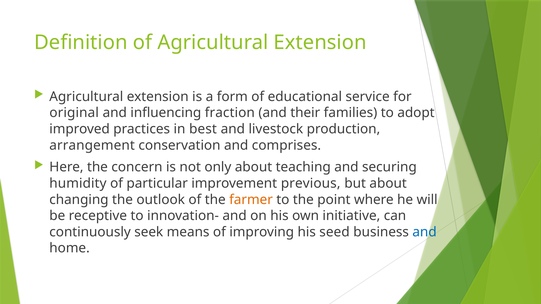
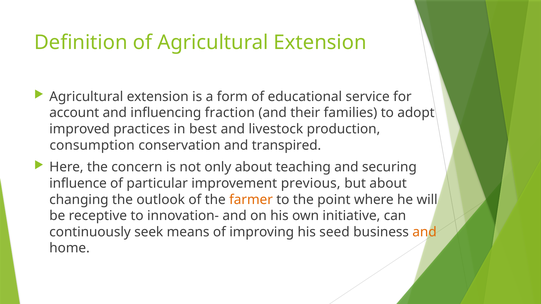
original: original -> account
arrangement: arrangement -> consumption
comprises: comprises -> transpired
humidity: humidity -> influence
and at (425, 232) colour: blue -> orange
